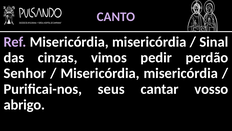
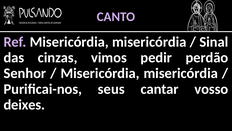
abrigo: abrigo -> deixes
